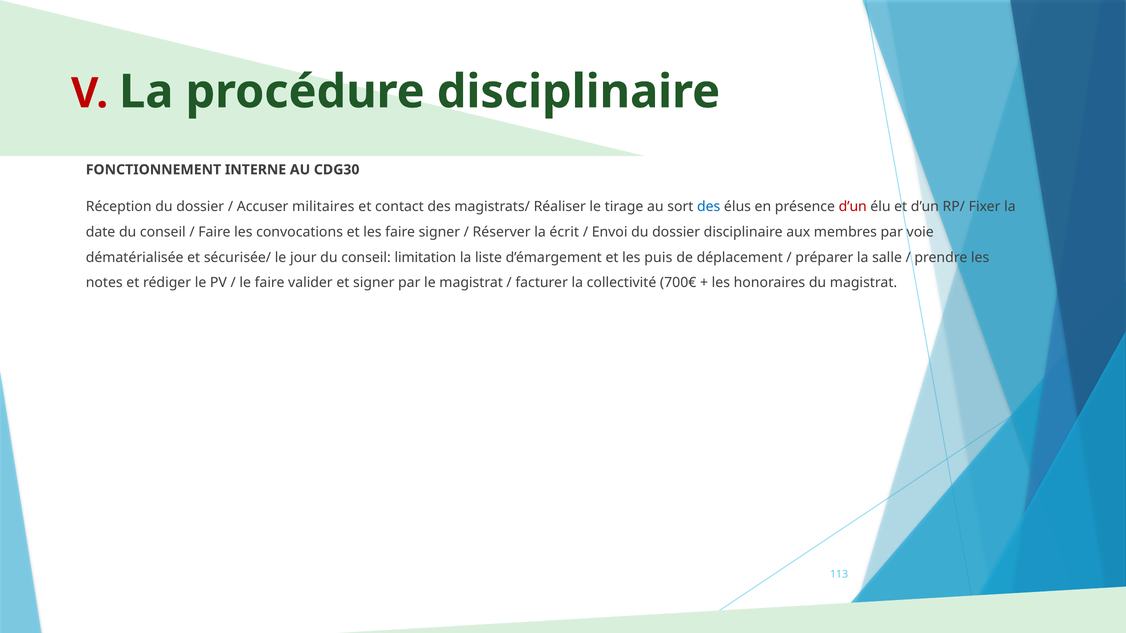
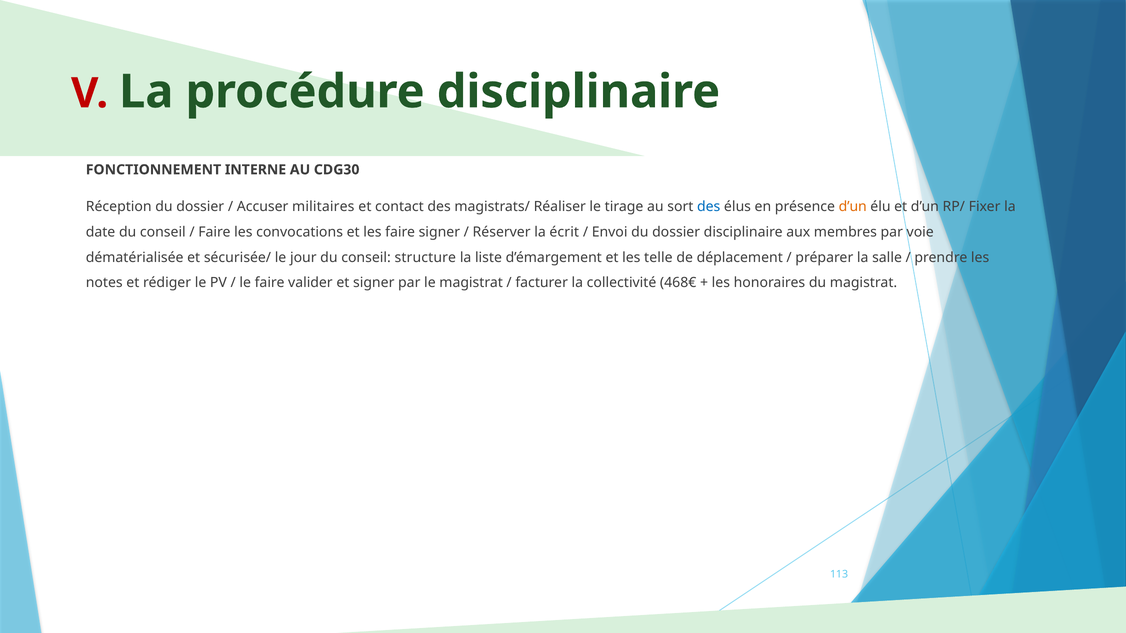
d’un at (853, 207) colour: red -> orange
limitation: limitation -> structure
puis: puis -> telle
700€: 700€ -> 468€
